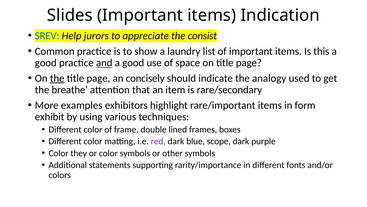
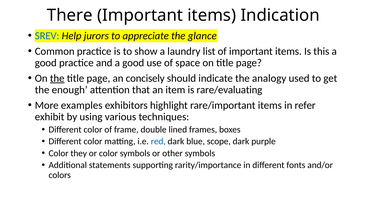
Slides: Slides -> There
consist: consist -> glance
and underline: present -> none
breathe: breathe -> enough
rare/secondary: rare/secondary -> rare/evaluating
form: form -> refer
red colour: purple -> blue
